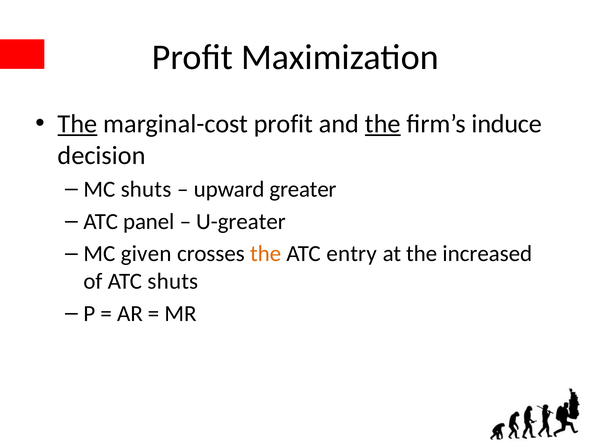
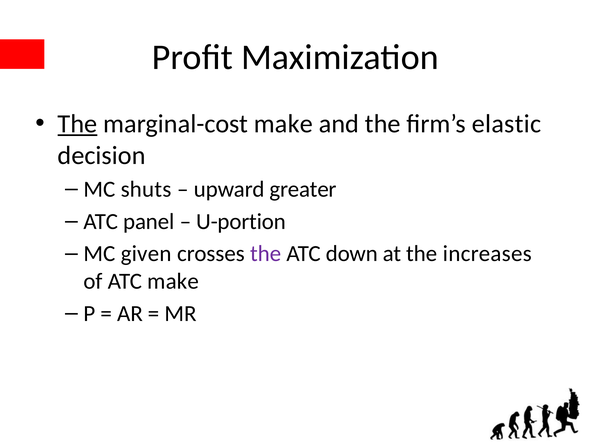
marginal-cost profit: profit -> make
the at (383, 124) underline: present -> none
induce: induce -> elastic
U-greater: U-greater -> U-portion
the at (266, 254) colour: orange -> purple
entry: entry -> down
increased: increased -> increases
ATC shuts: shuts -> make
